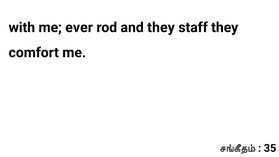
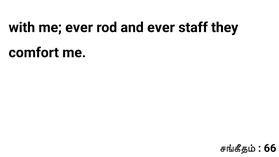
and they: they -> ever
35: 35 -> 66
